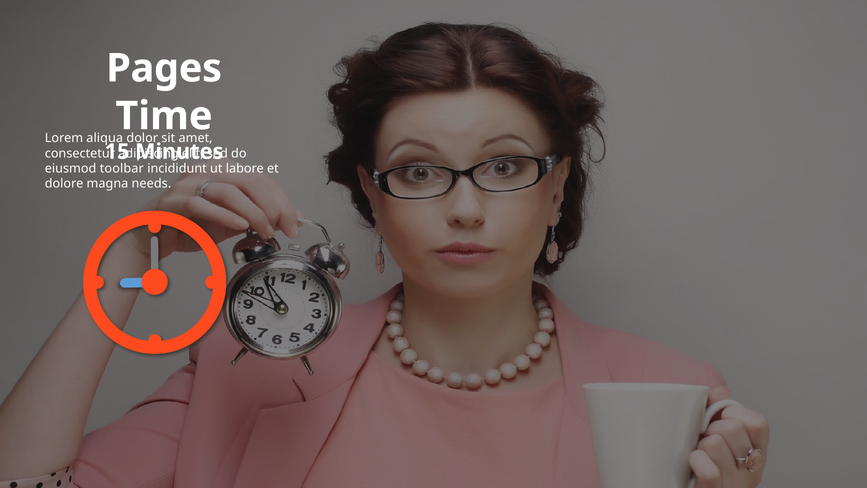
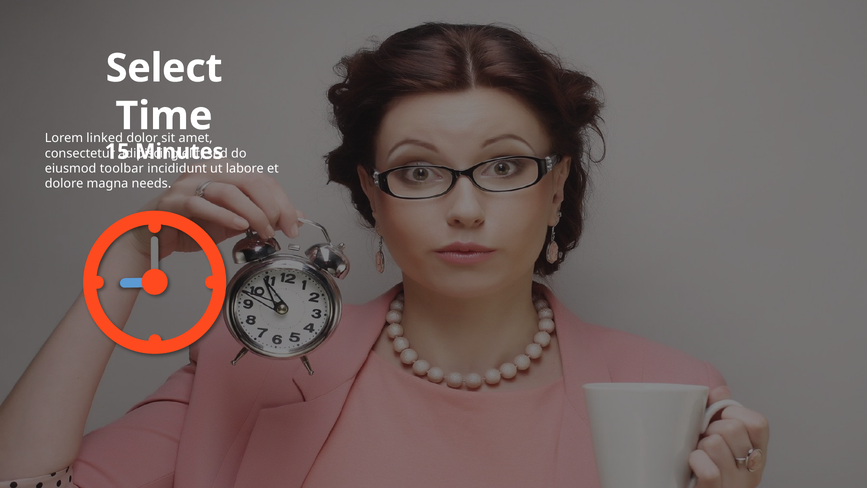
Pages: Pages -> Select
aliqua: aliqua -> linked
